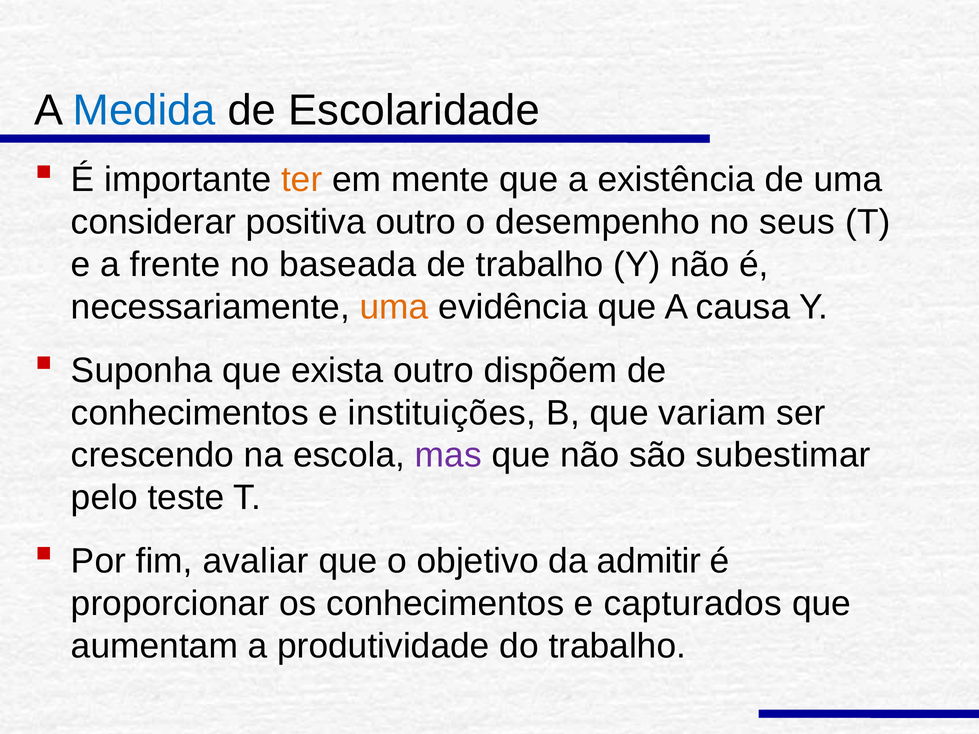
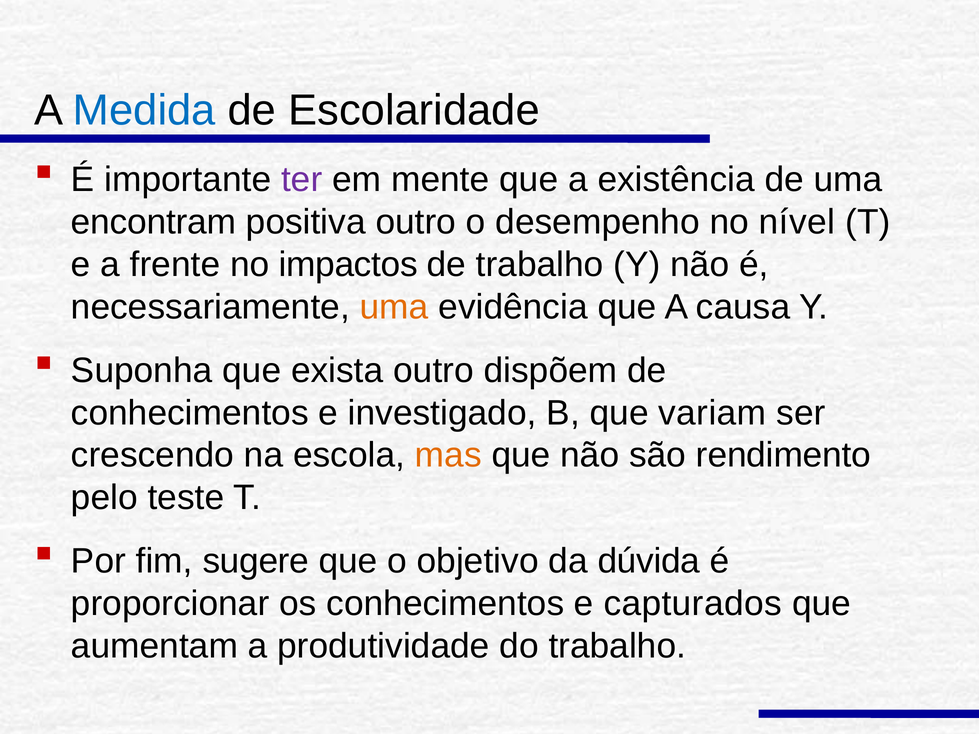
ter colour: orange -> purple
considerar: considerar -> encontram
seus: seus -> nível
baseada: baseada -> impactos
instituições: instituições -> investigado
mas colour: purple -> orange
subestimar: subestimar -> rendimento
avaliar: avaliar -> sugere
admitir: admitir -> dúvida
